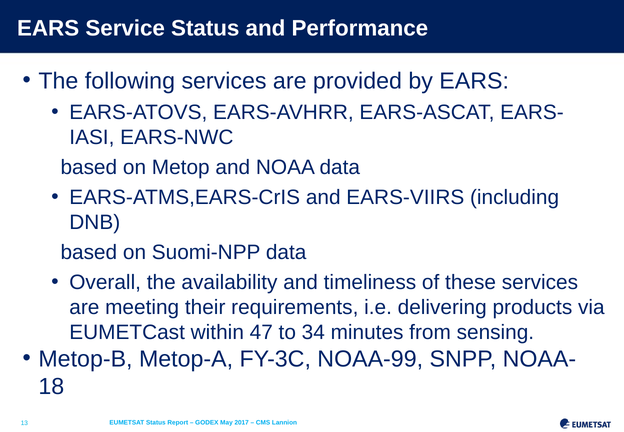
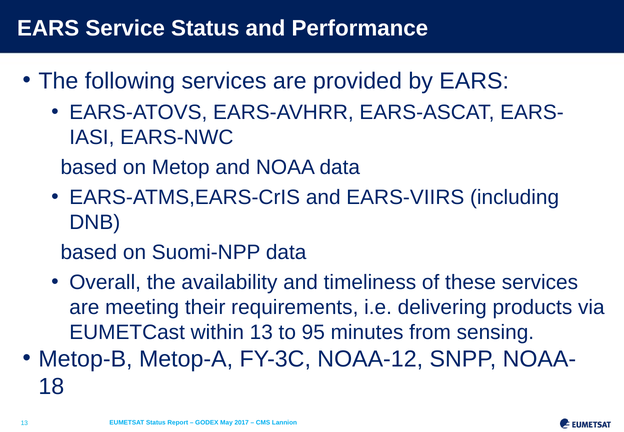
within 47: 47 -> 13
34: 34 -> 95
NOAA-99: NOAA-99 -> NOAA-12
